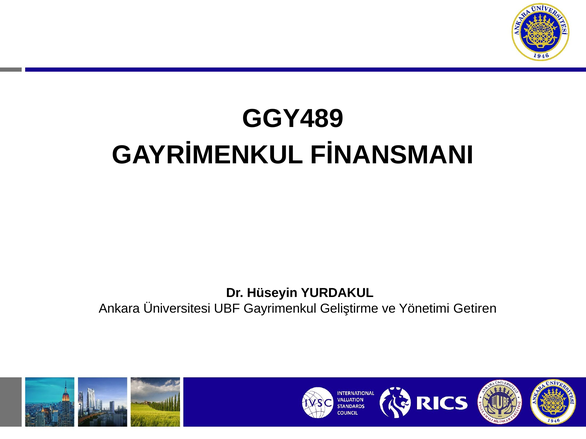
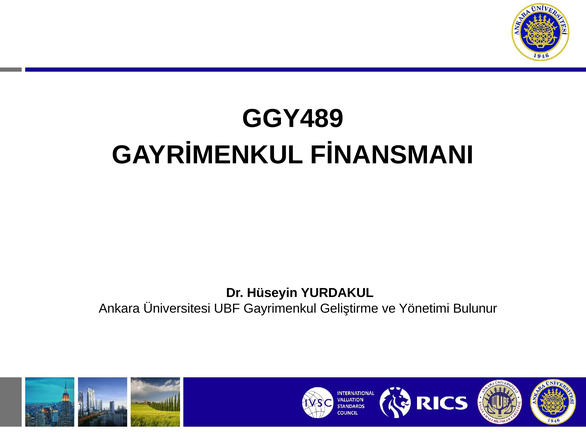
Getiren: Getiren -> Bulunur
